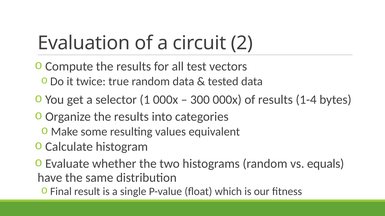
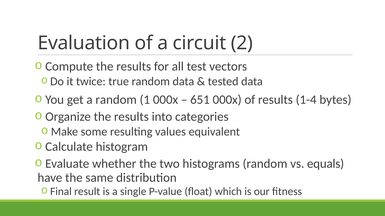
a selector: selector -> random
300: 300 -> 651
